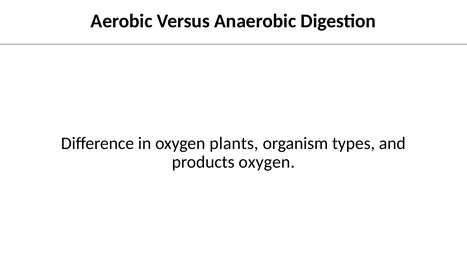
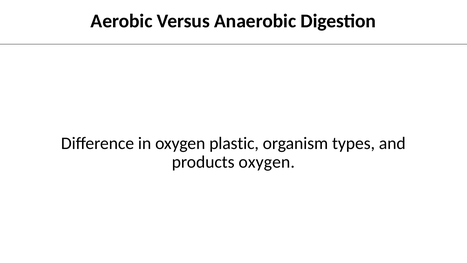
plants: plants -> plastic
